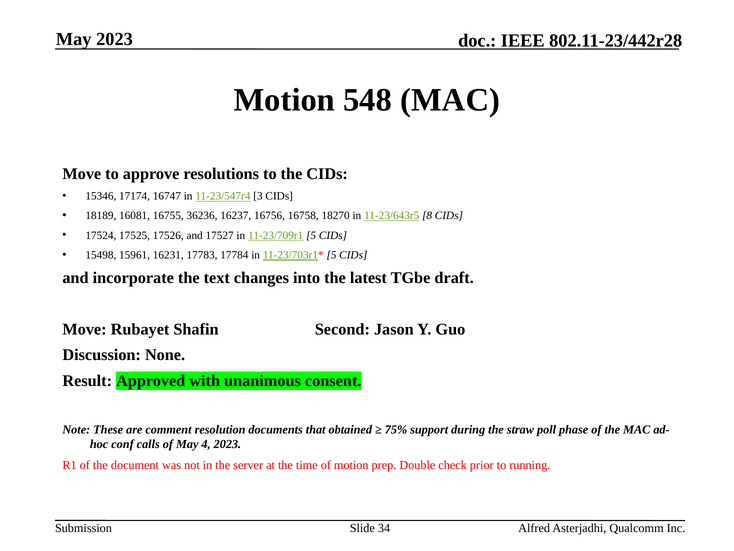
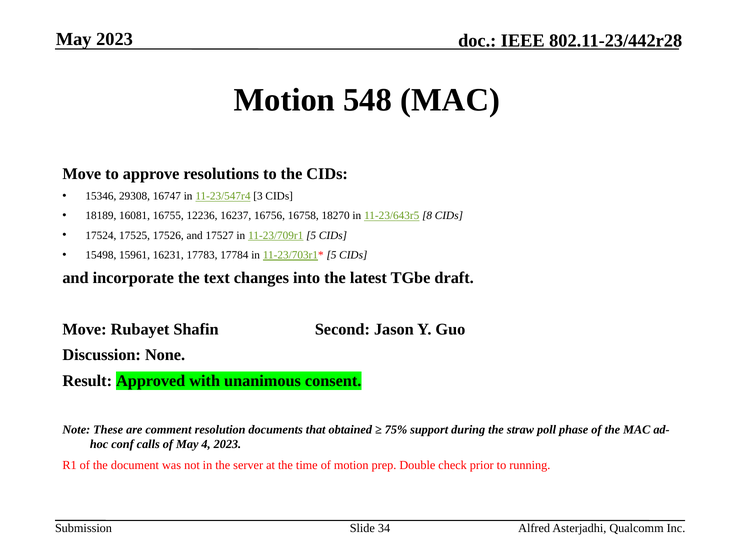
17174: 17174 -> 29308
36236: 36236 -> 12236
